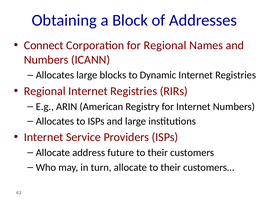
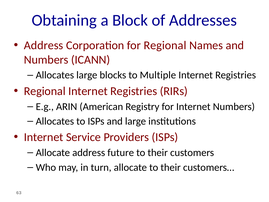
Connect at (44, 45): Connect -> Address
Dynamic: Dynamic -> Multiple
